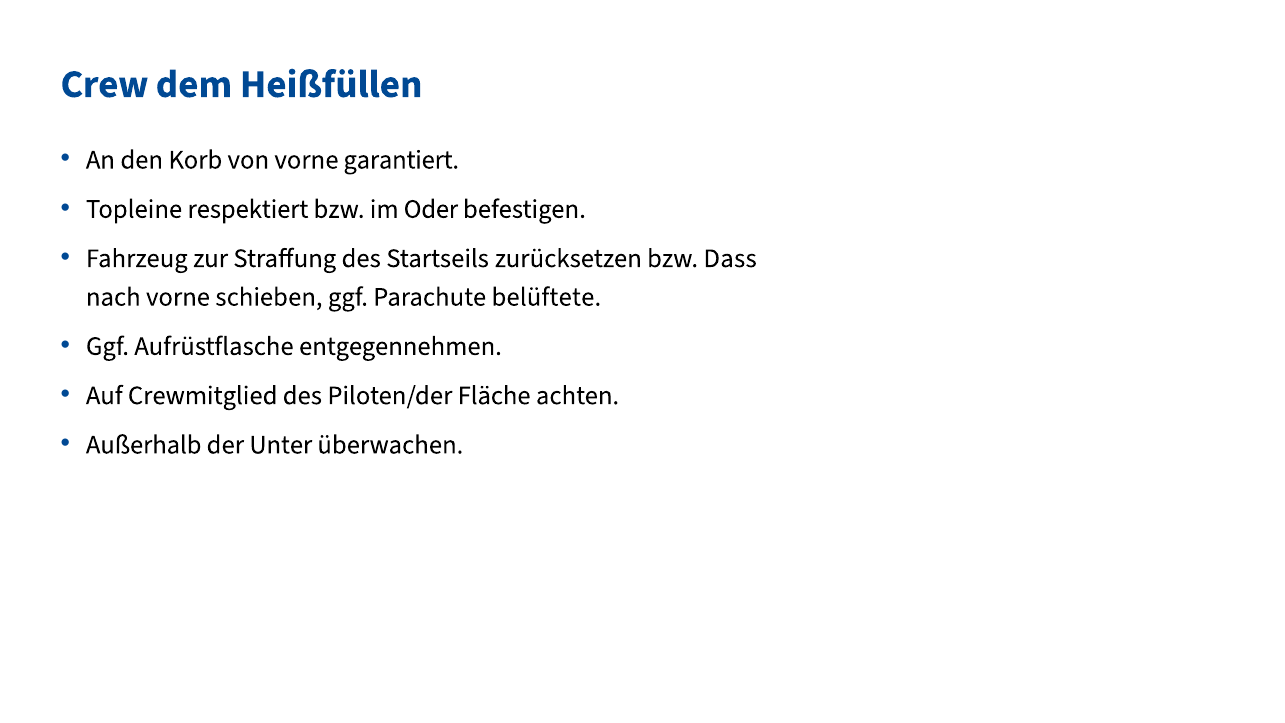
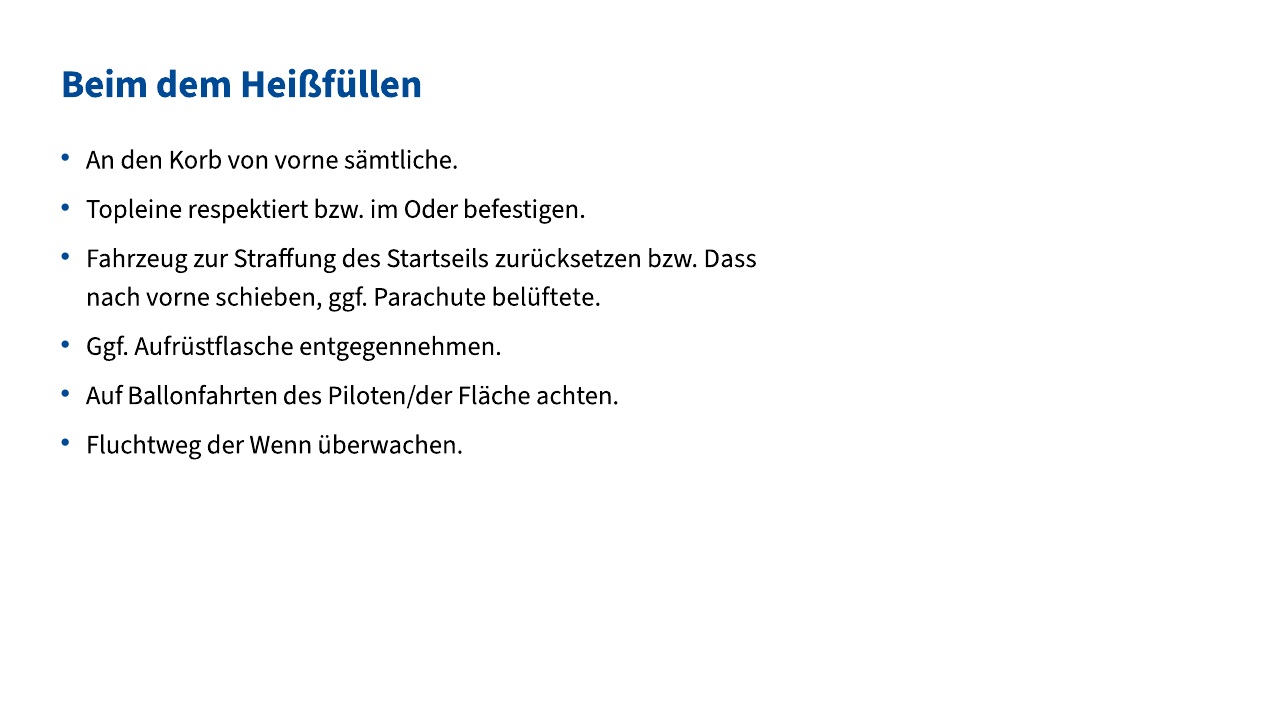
Crew: Crew -> Beim
garantiert: garantiert -> sämtliche
Crewmitglied: Crewmitglied -> Ballonfahrten
Außerhalb: Außerhalb -> Fluchtweg
Unter: Unter -> Wenn
